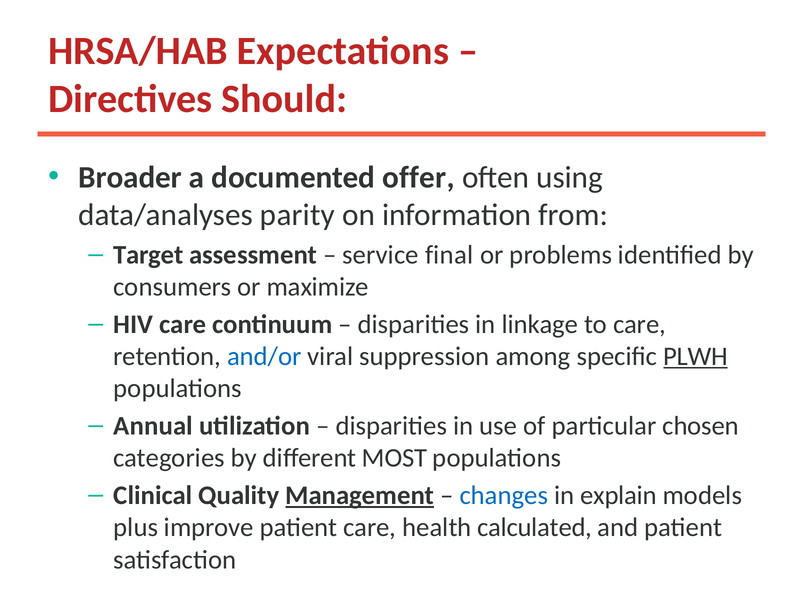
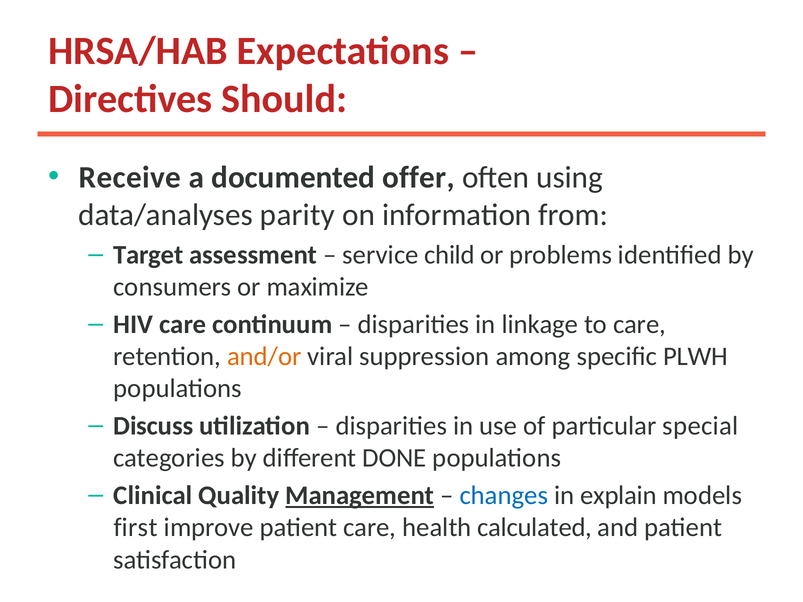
Broader: Broader -> Receive
final: final -> child
and/or colour: blue -> orange
PLWH underline: present -> none
Annual: Annual -> Discuss
chosen: chosen -> special
MOST: MOST -> DONE
plus: plus -> first
